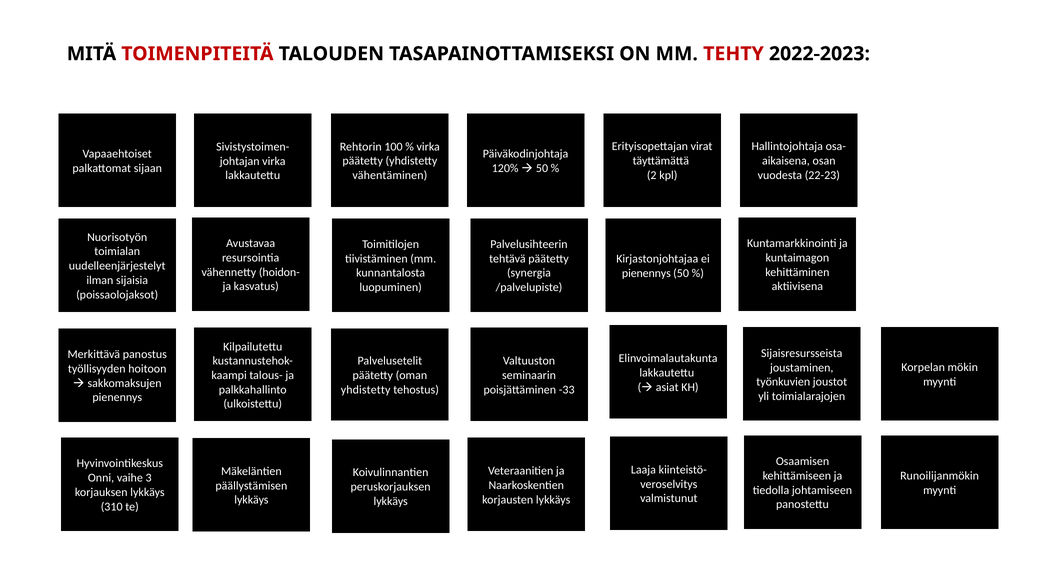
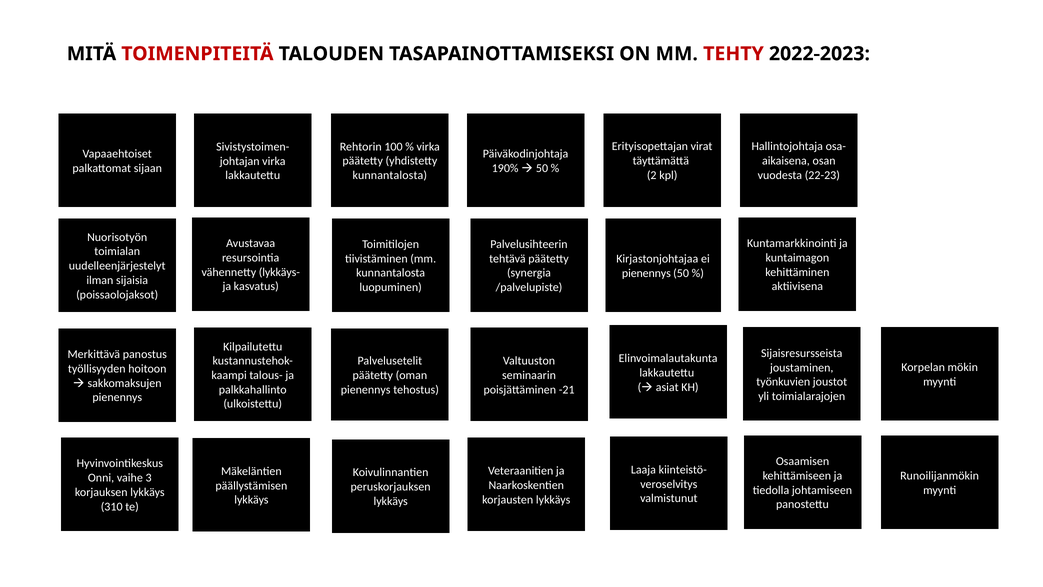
120%: 120% -> 190%
vähentäminen at (390, 175): vähentäminen -> kunnantalosta
hoidon-: hoidon- -> lykkäys-
-33: -33 -> -21
yhdistetty at (366, 389): yhdistetty -> pienennys
